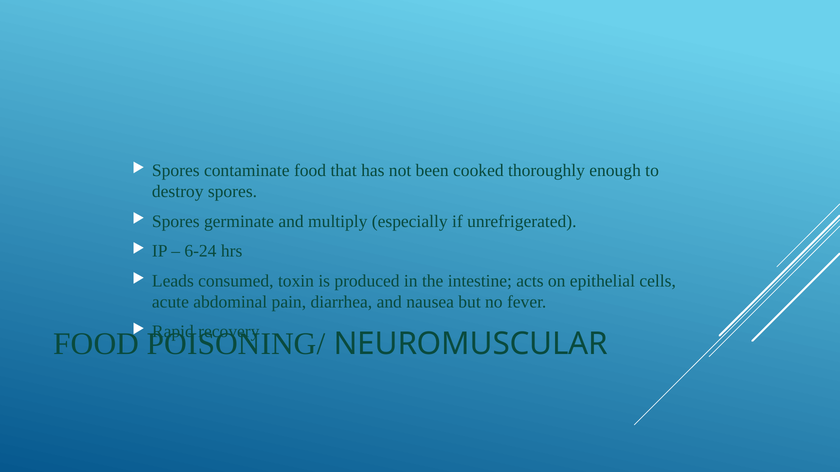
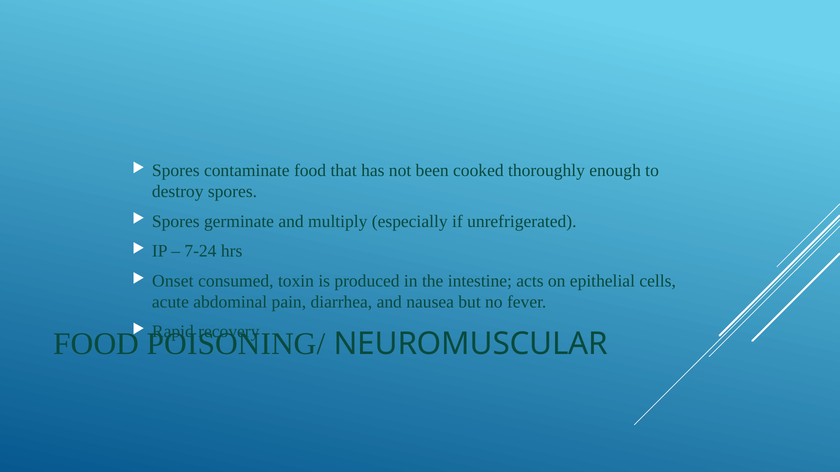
6-24: 6-24 -> 7-24
Leads: Leads -> Onset
